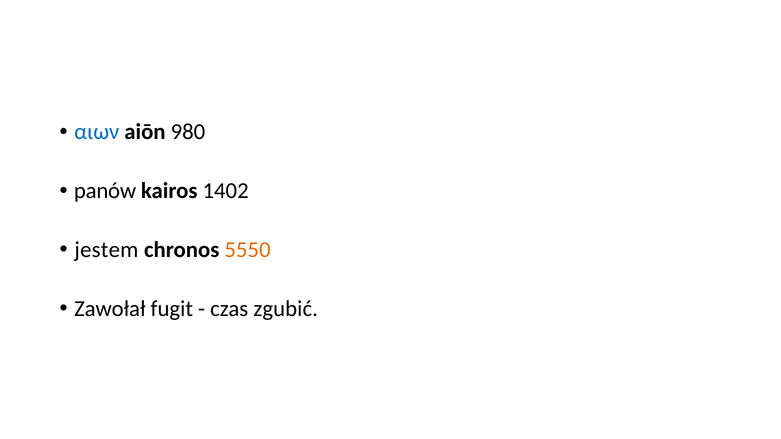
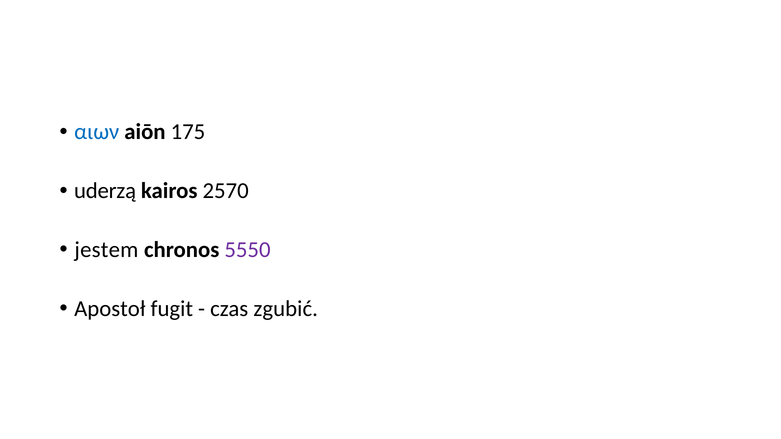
980: 980 -> 175
panów: panów -> uderzą
1402: 1402 -> 2570
5550 colour: orange -> purple
Zawołał: Zawołał -> Apostoł
